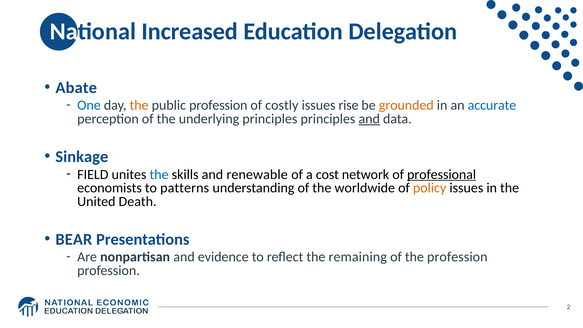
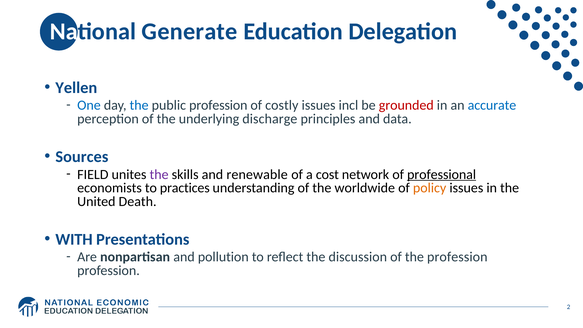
Increased: Increased -> Generate
Abate: Abate -> Yellen
the at (139, 105) colour: orange -> blue
rise: rise -> incl
grounded colour: orange -> red
underlying principles: principles -> discharge
and at (369, 119) underline: present -> none
Sinkage: Sinkage -> Sources
the at (159, 174) colour: blue -> purple
patterns: patterns -> practices
BEAR: BEAR -> WITH
evidence: evidence -> pollution
remaining: remaining -> discussion
